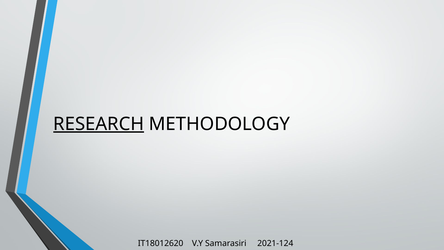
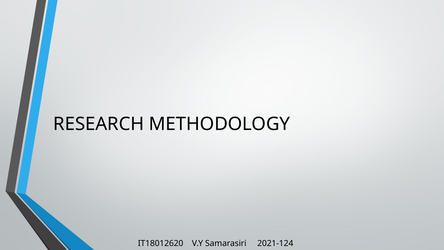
RESEARCH underline: present -> none
